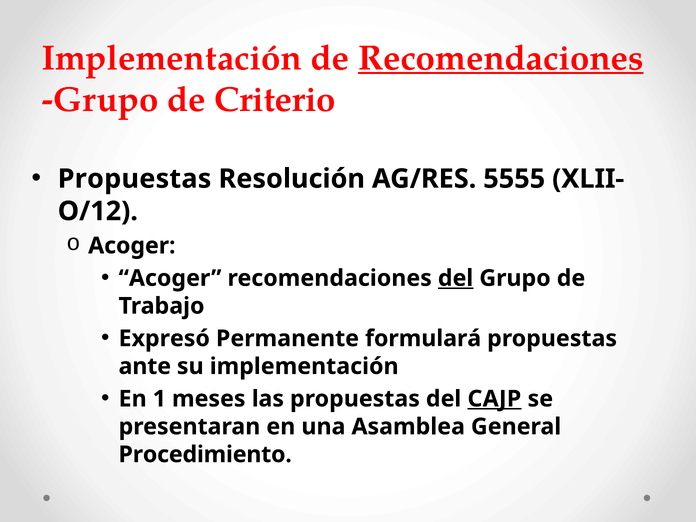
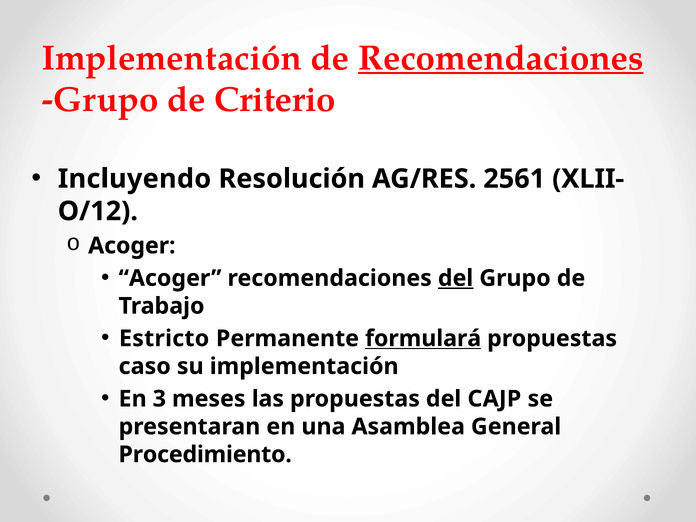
Propuestas at (135, 179): Propuestas -> Incluyendo
5555: 5555 -> 2561
Expresó: Expresó -> Estricto
formulará underline: none -> present
ante: ante -> caso
1: 1 -> 3
CAJP underline: present -> none
